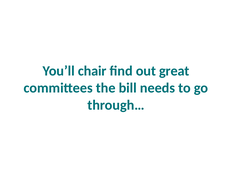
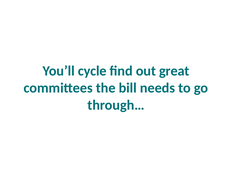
chair: chair -> cycle
